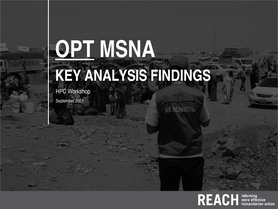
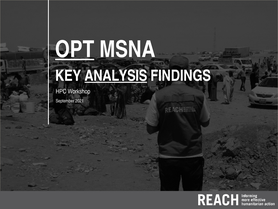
ANALYSIS underline: none -> present
